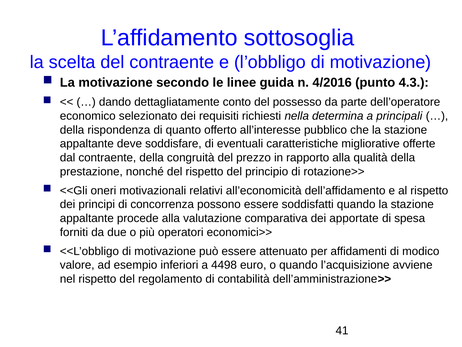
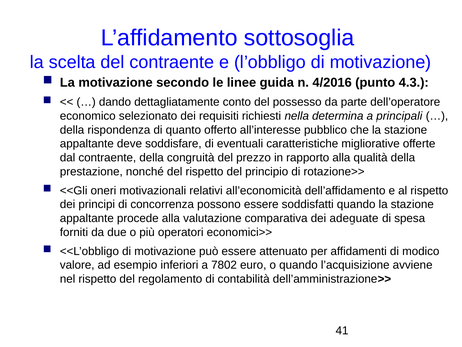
apportate: apportate -> adeguate
4498: 4498 -> 7802
